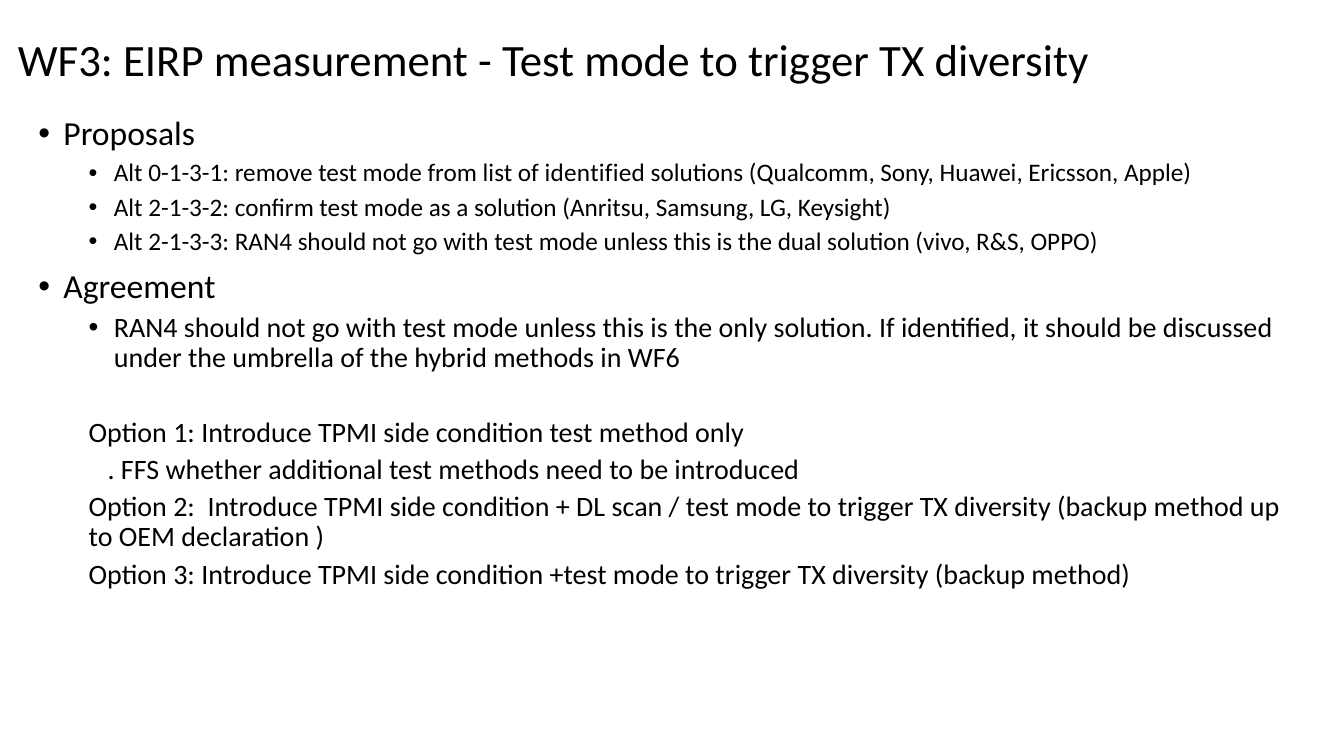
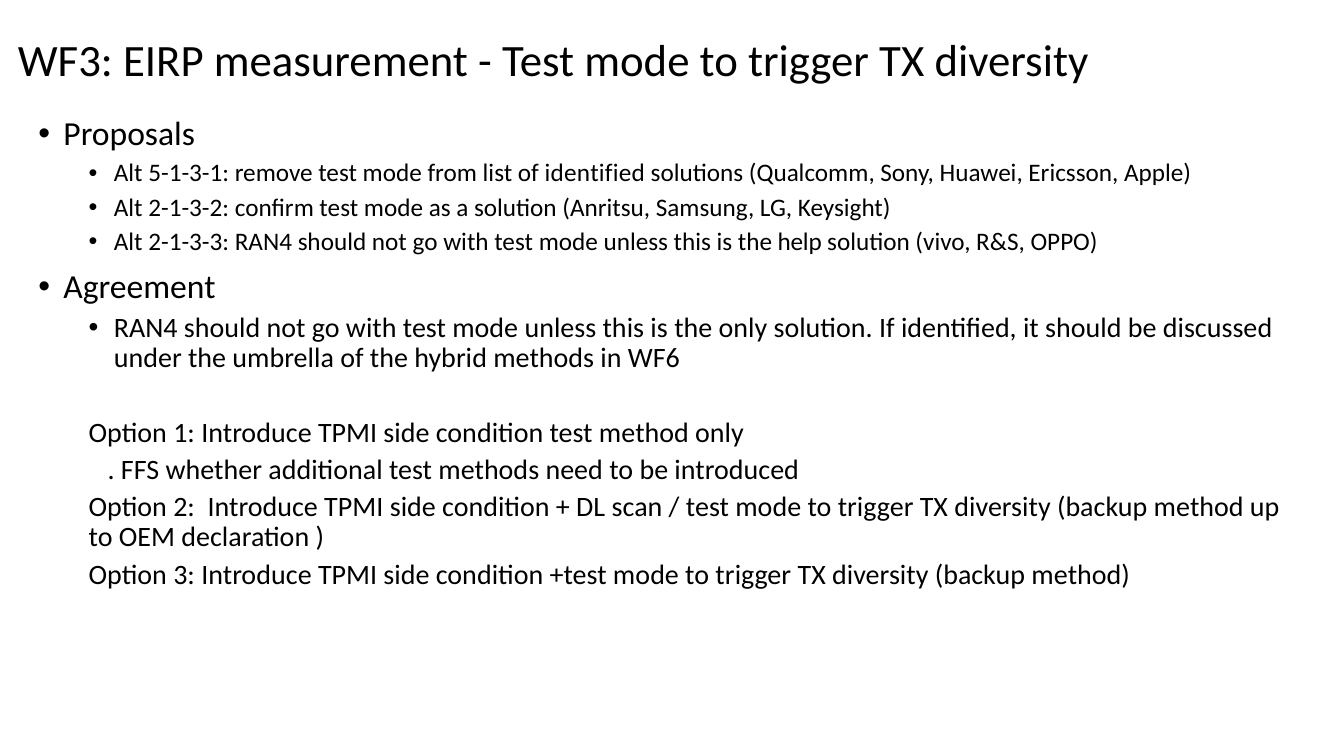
0-1-3-1: 0-1-3-1 -> 5-1-3-1
dual: dual -> help
